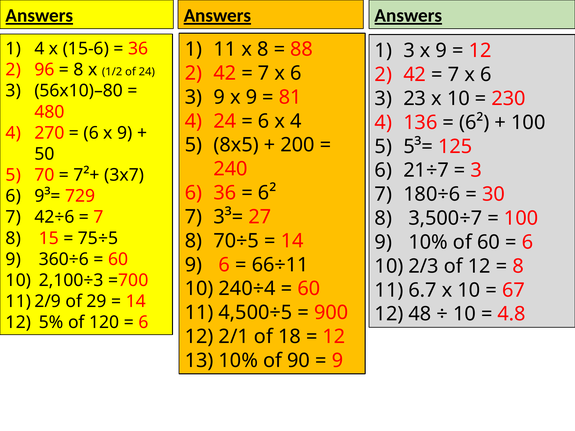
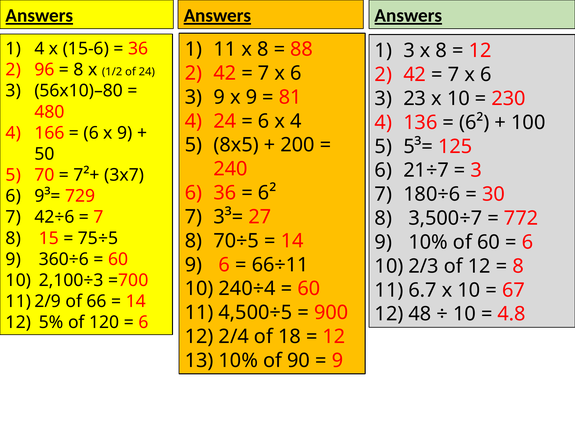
3 x 9: 9 -> 8
270: 270 -> 166
100 at (521, 218): 100 -> 772
29: 29 -> 66
2/1: 2/1 -> 2/4
